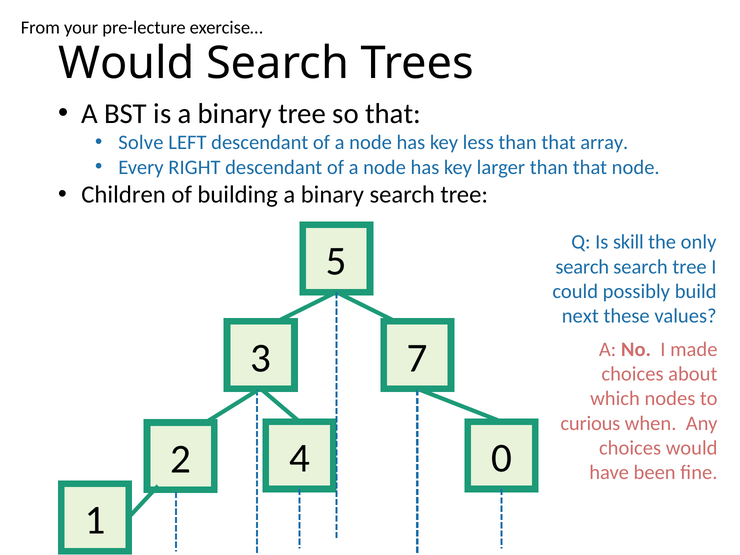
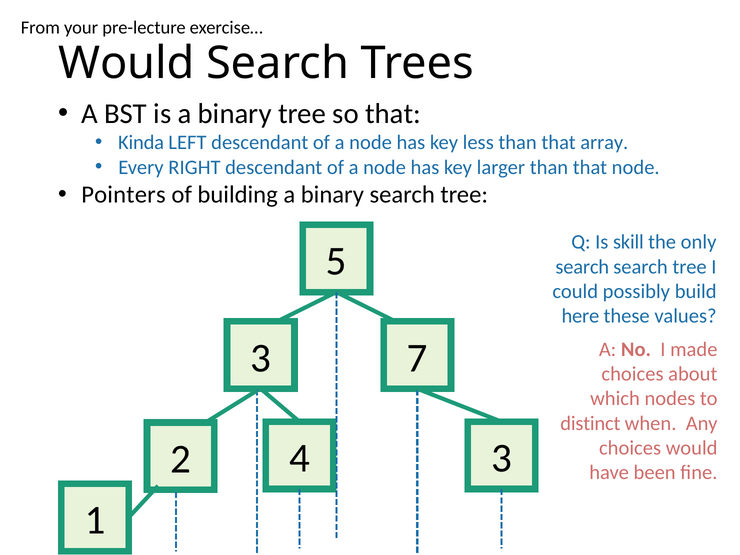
Solve: Solve -> Kinda
Children: Children -> Pointers
next: next -> here
curious: curious -> distinct
2 0: 0 -> 3
